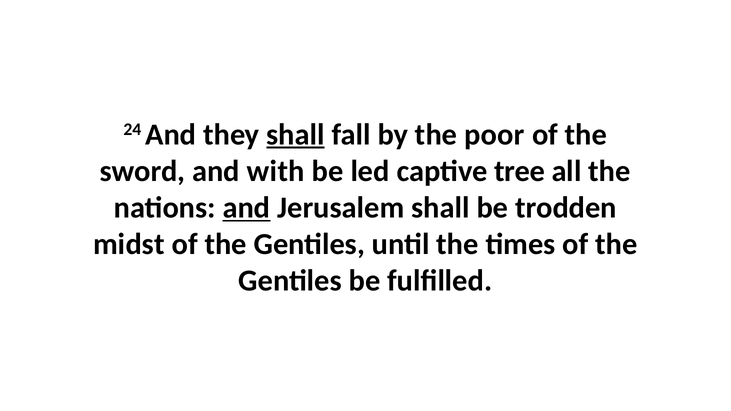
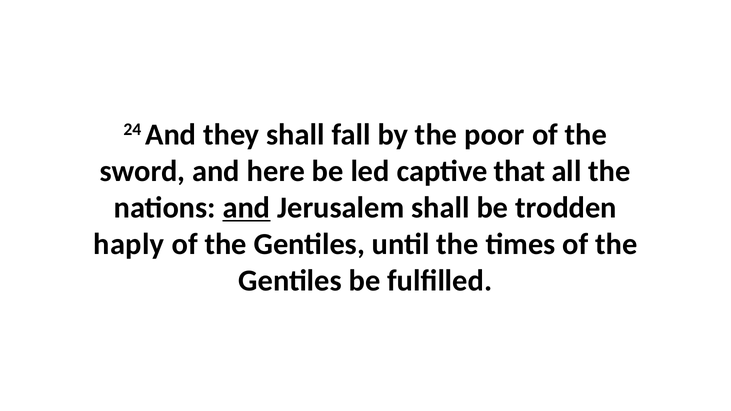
shall at (295, 135) underline: present -> none
with: with -> here
tree: tree -> that
midst: midst -> haply
